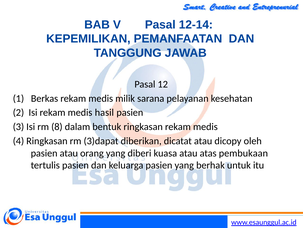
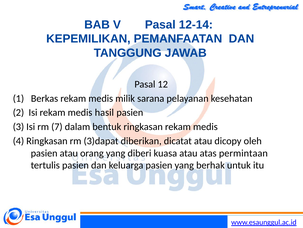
8: 8 -> 7
pembukaan: pembukaan -> permintaan
